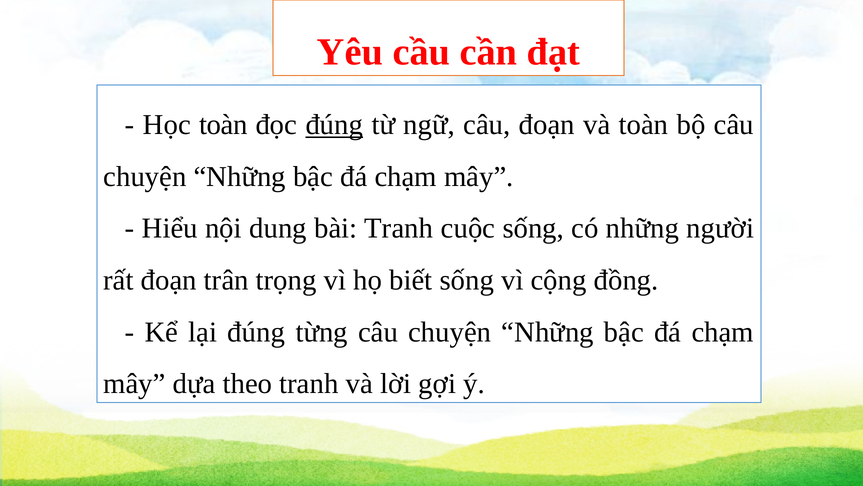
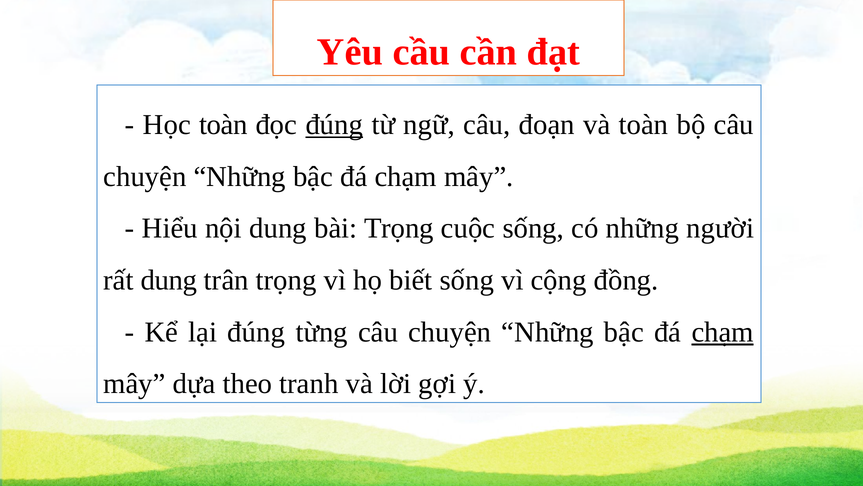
bài Tranh: Tranh -> Trọng
rất đoạn: đoạn -> dung
chạm at (723, 332) underline: none -> present
